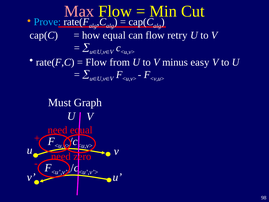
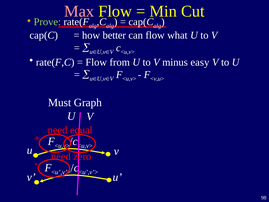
Prove colour: light blue -> light green
how equal: equal -> better
retry: retry -> what
